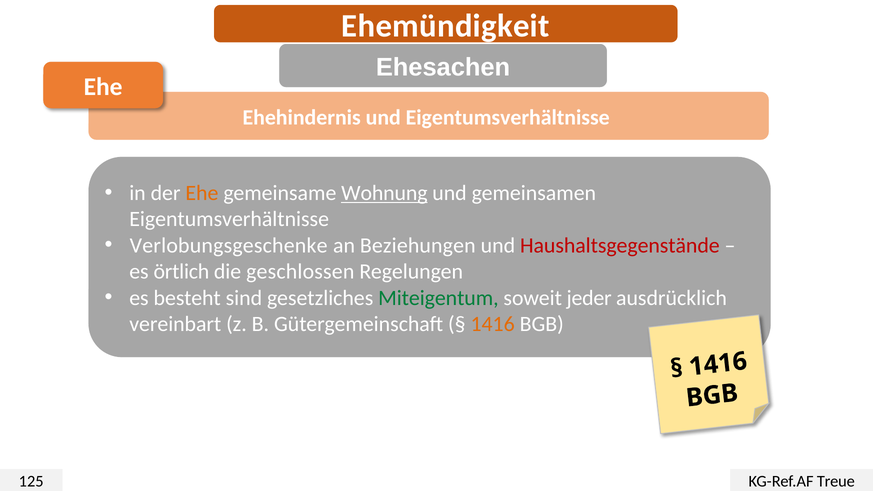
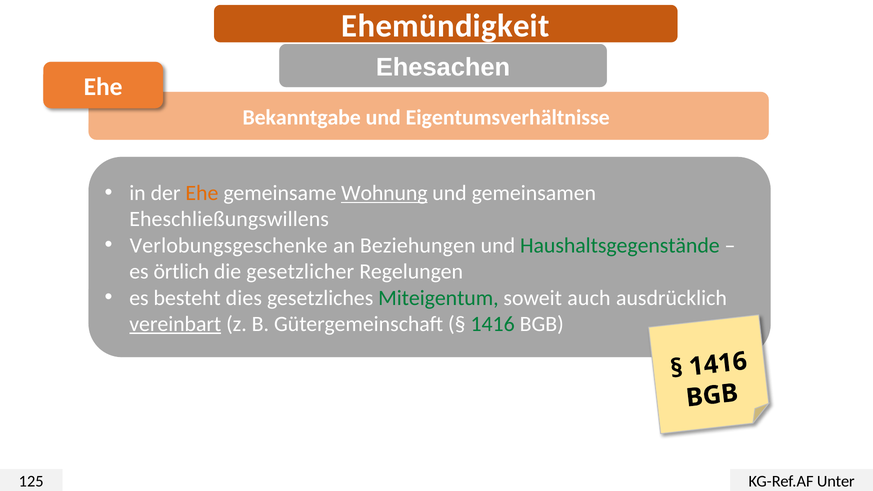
Ehehindernis: Ehehindernis -> Bekanntgabe
Eigentumsverhältnisse at (229, 219): Eigentumsverhältnisse -> Eheschließungswillens
Haushaltsgegenstände colour: red -> green
geschlossen: geschlossen -> gesetzlicher
sind: sind -> dies
jeder: jeder -> auch
vereinbart underline: none -> present
1416 at (493, 324) colour: orange -> green
Treue: Treue -> Unter
